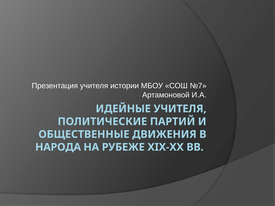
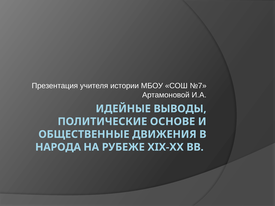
ИДЕЙНЫЕ УЧИТЕЛЯ: УЧИТЕЛЯ -> ВЫВОДЫ
ПАРТИЙ: ПАРТИЙ -> ОСНОВЕ
